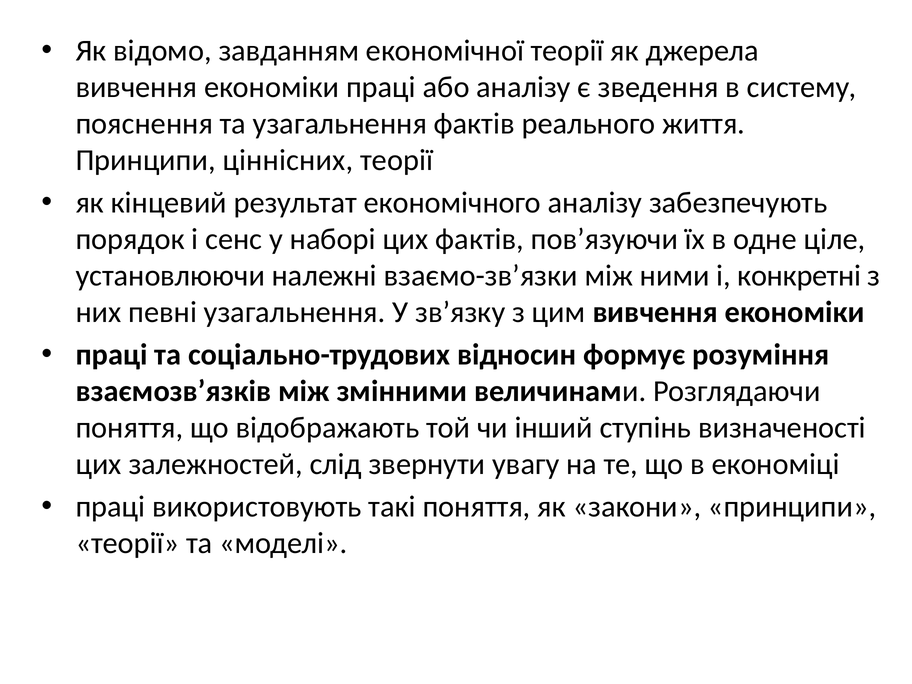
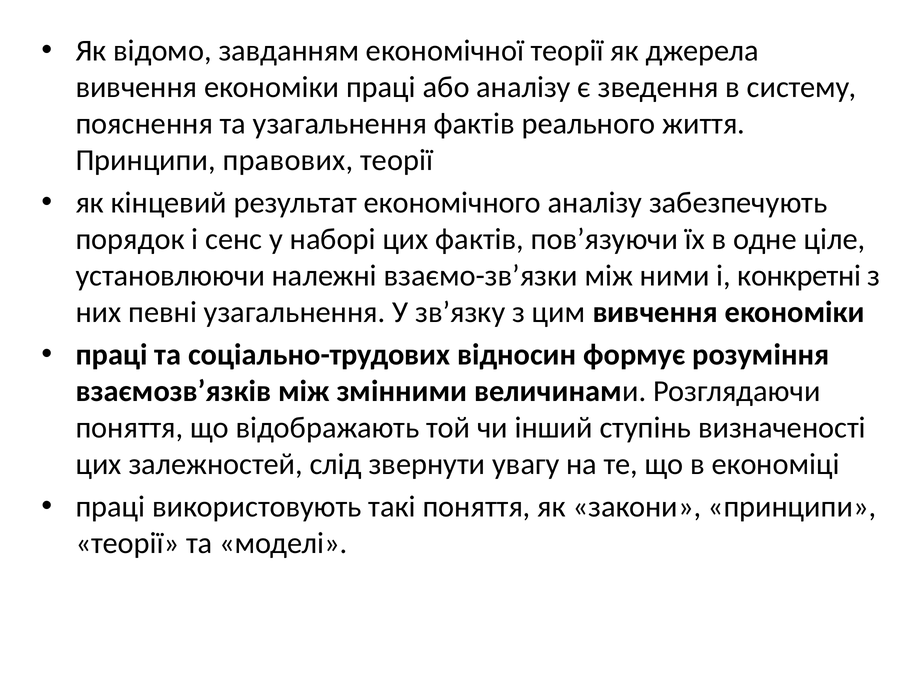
ціннісних: ціннісних -> правових
